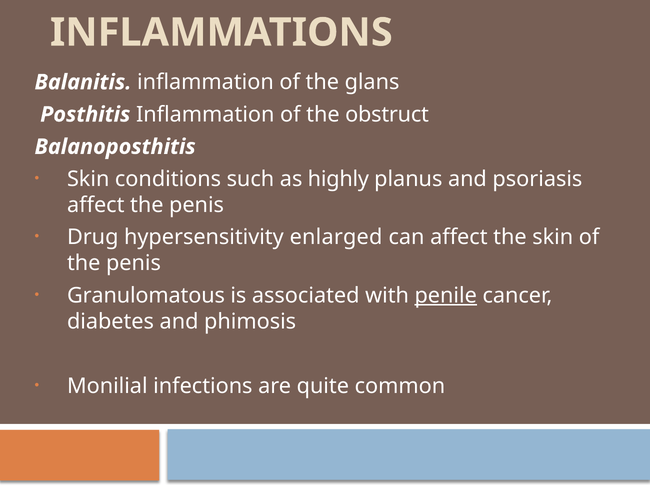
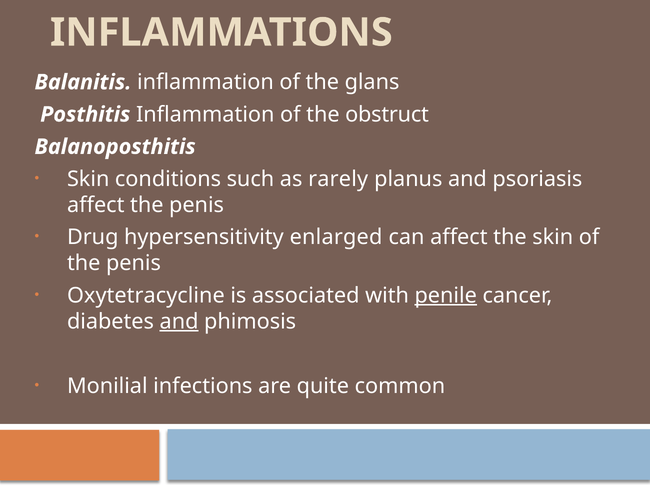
highly: highly -> rarely
Granulomatous: Granulomatous -> Oxytetracycline
and at (179, 322) underline: none -> present
